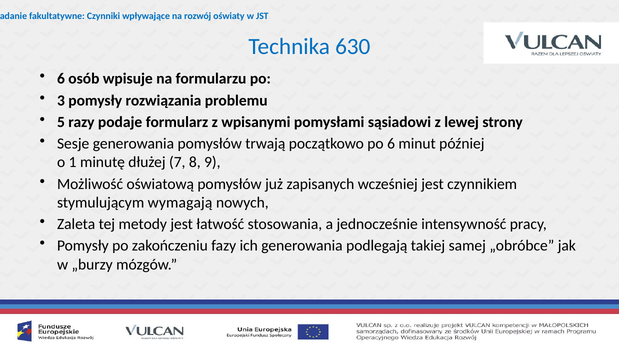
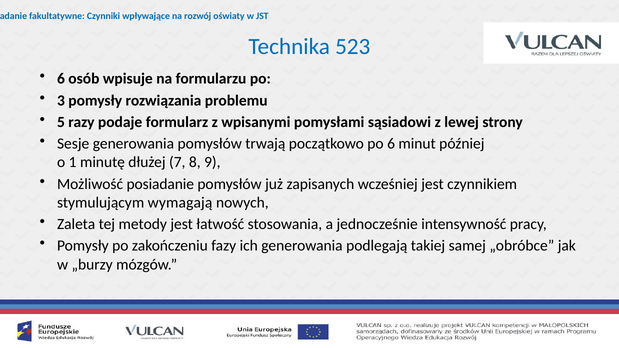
630: 630 -> 523
oświatową: oświatową -> posiadanie
